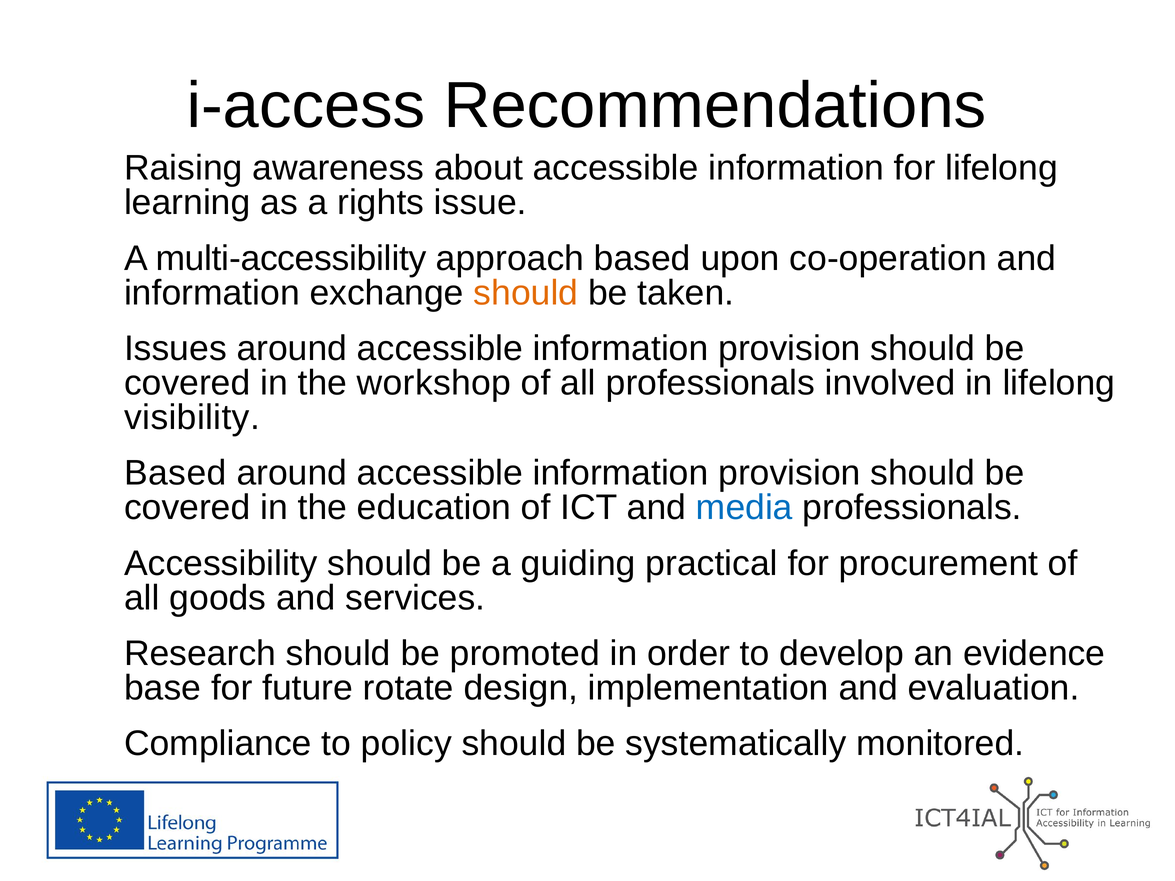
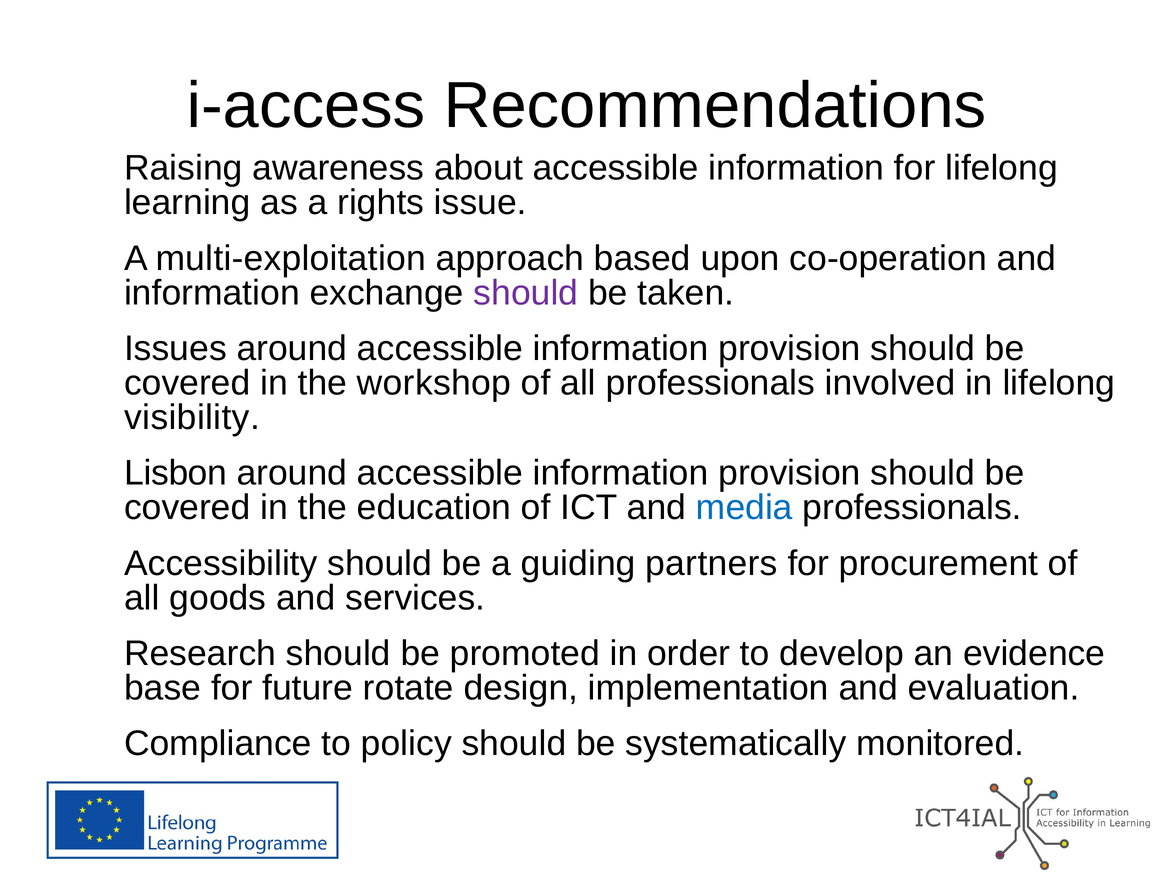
multi-accessibility: multi-accessibility -> multi-exploitation
should at (526, 293) colour: orange -> purple
Based at (175, 473): Based -> Lisbon
practical: practical -> partners
